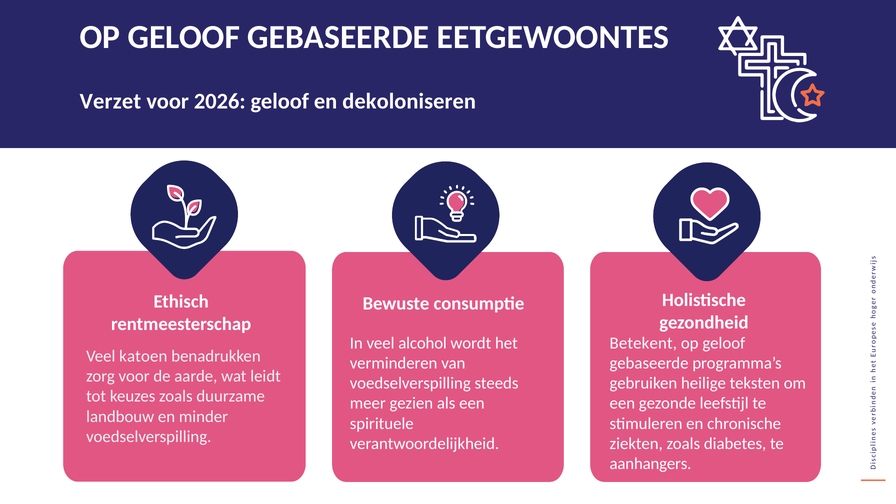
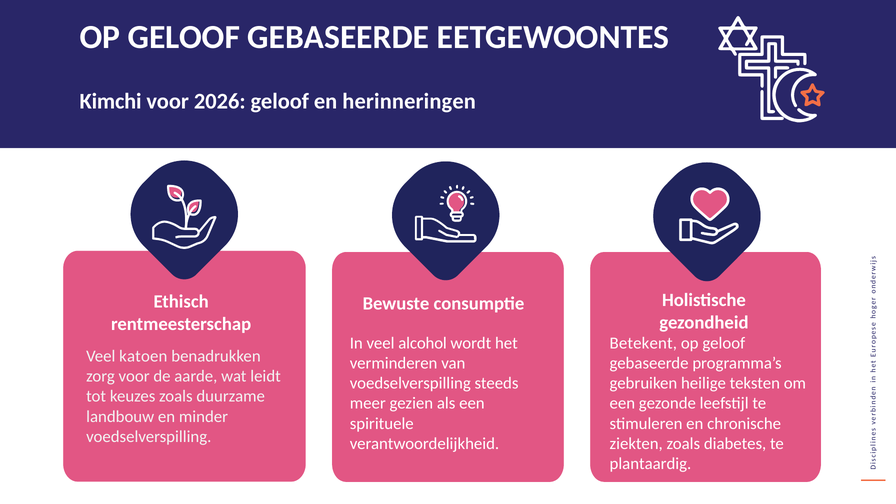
Verzet: Verzet -> Kimchi
dekoloniseren: dekoloniseren -> herinneringen
aanhangers: aanhangers -> plantaardig
